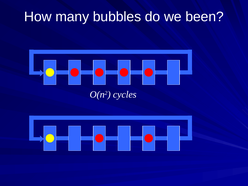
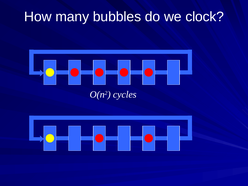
been: been -> clock
